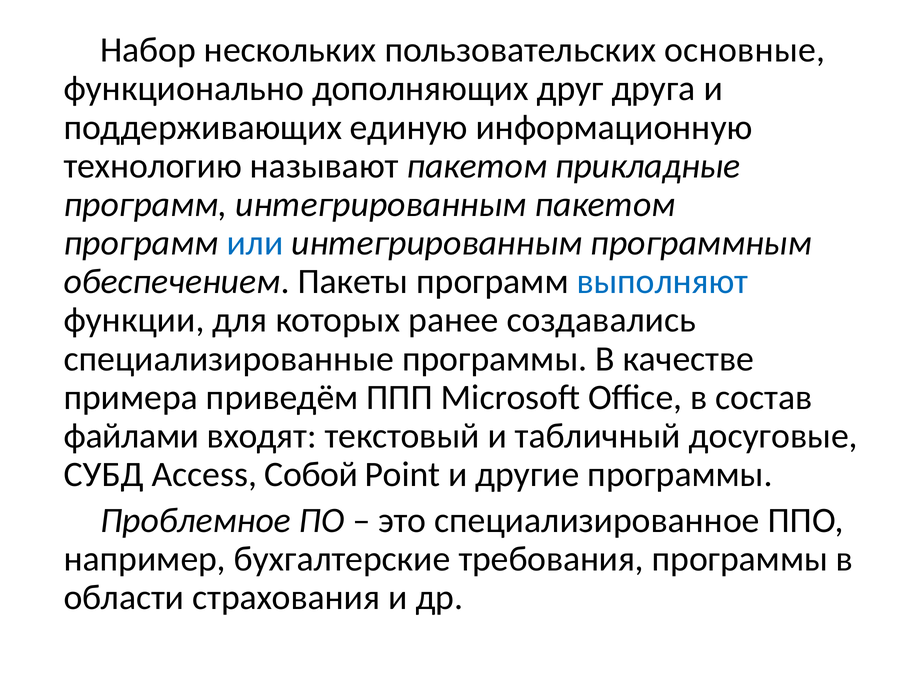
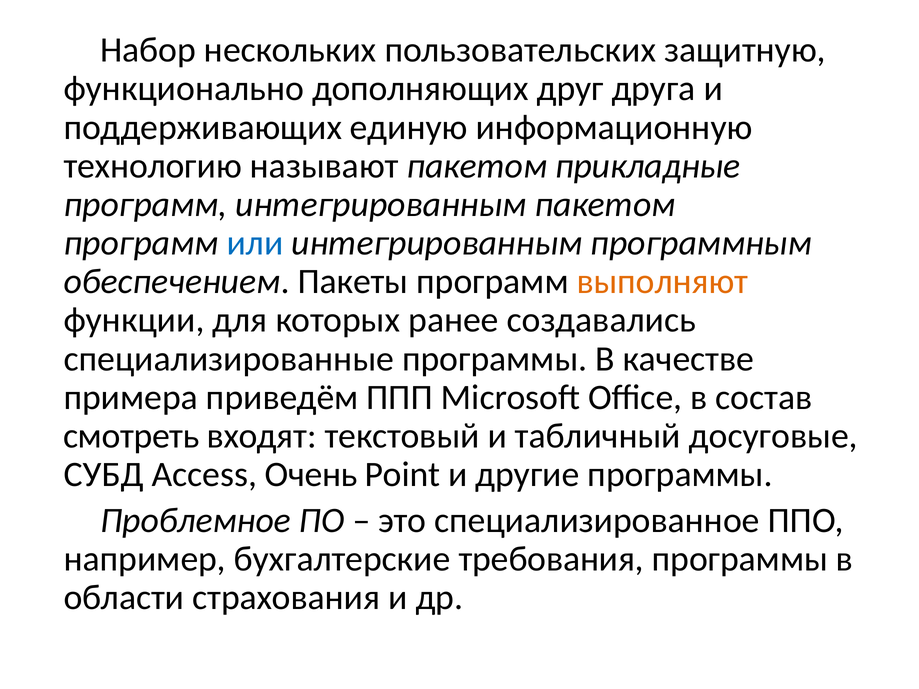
основные: основные -> защитную
выполняют colour: blue -> orange
файлами: файлами -> смотреть
Собой: Собой -> Очень
